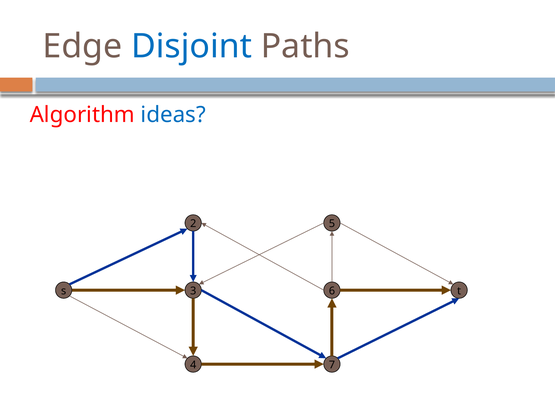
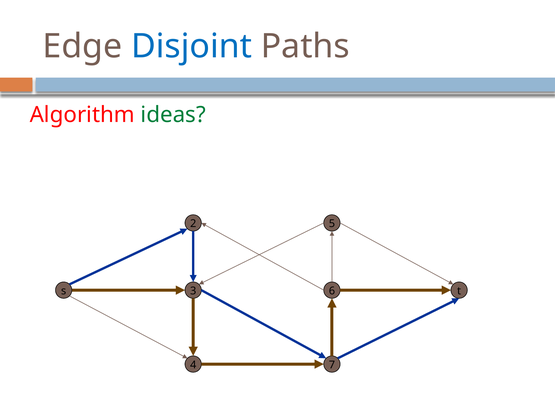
ideas colour: blue -> green
